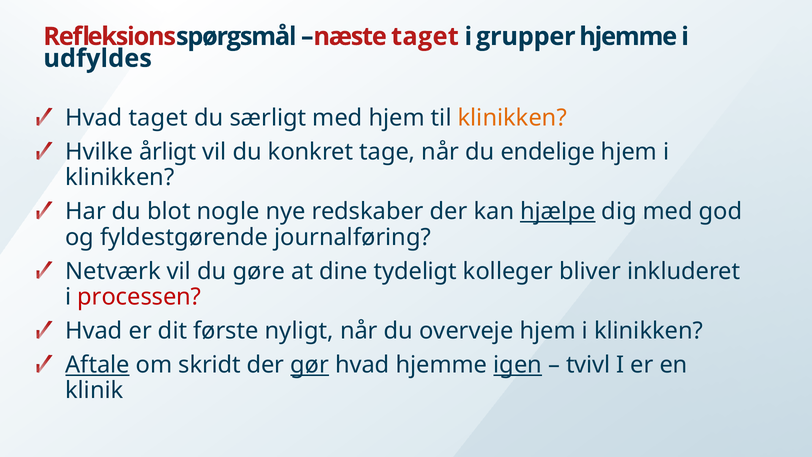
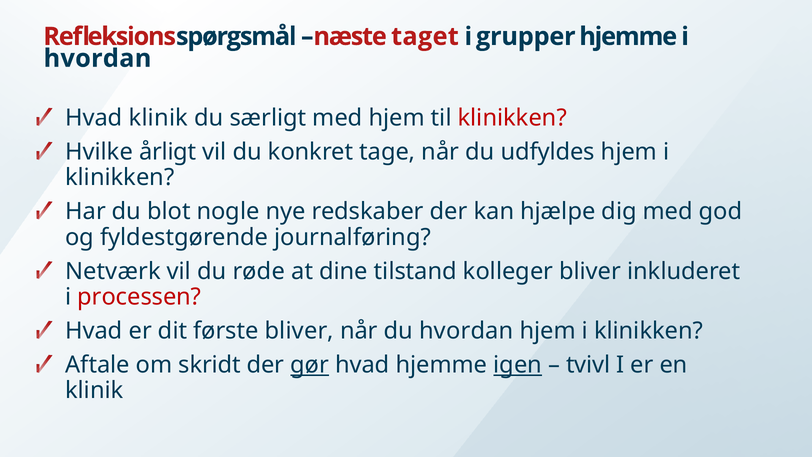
udfyldes at (98, 58): udfyldes -> hvordan
Hvad taget: taget -> klinik
klinikken at (512, 118) colour: orange -> red
endelige: endelige -> udfyldes
hjælpe underline: present -> none
gøre: gøre -> røde
tydeligt: tydeligt -> tilstand
første nyligt: nyligt -> bliver
du overveje: overveje -> hvordan
Aftale underline: present -> none
